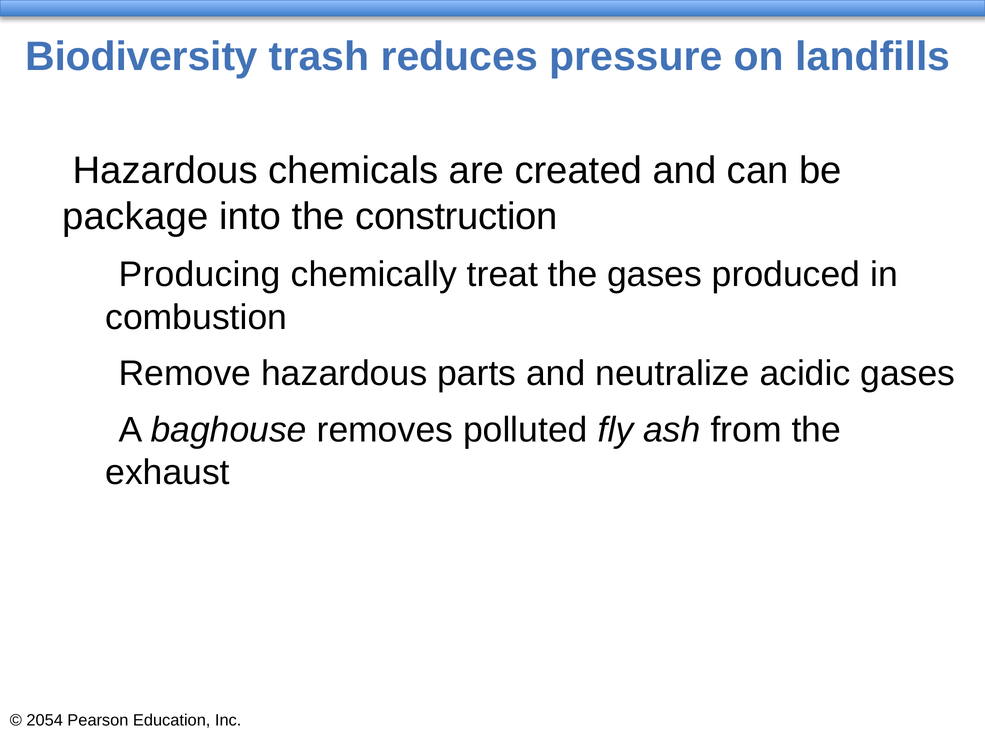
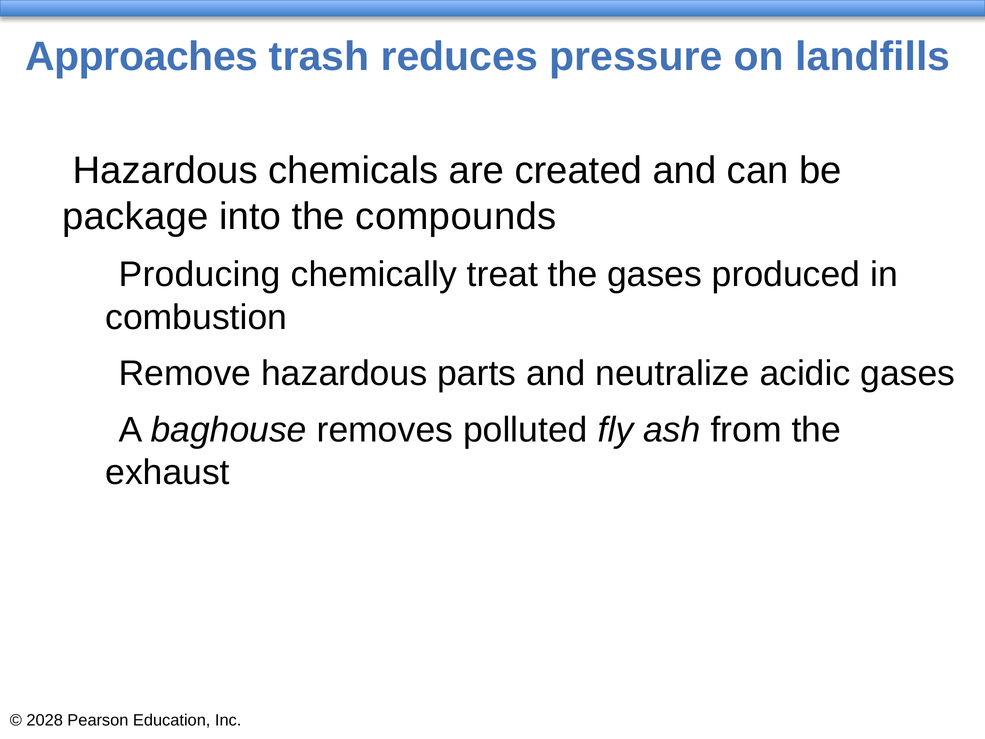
Biodiversity: Biodiversity -> Approaches
construction: construction -> compounds
2054: 2054 -> 2028
